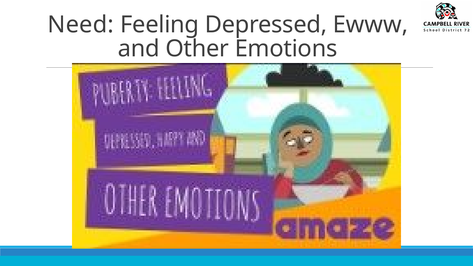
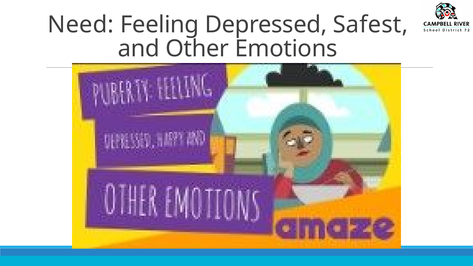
Ewww: Ewww -> Safest
